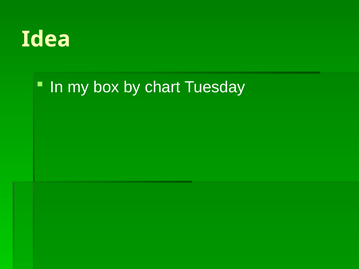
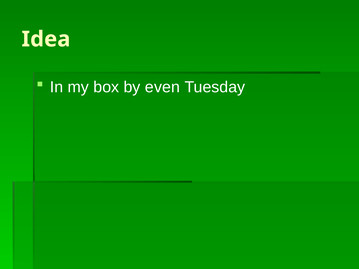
chart: chart -> even
